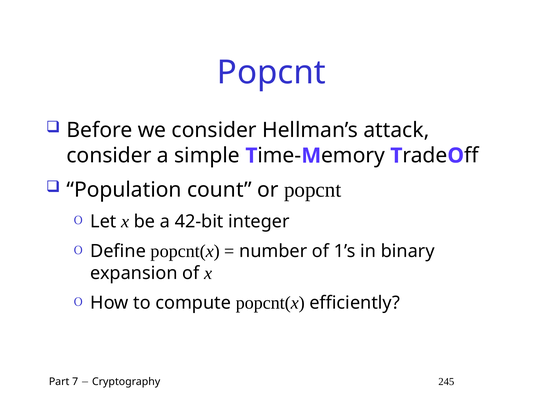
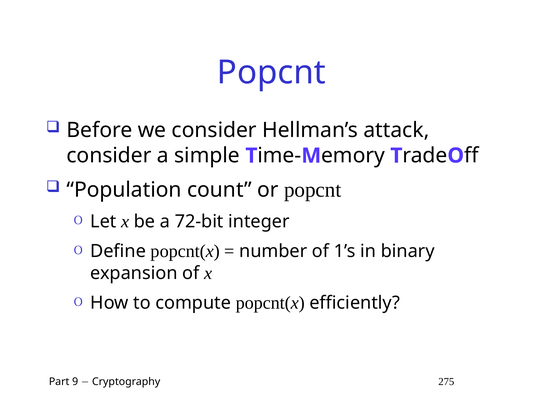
42-bit: 42-bit -> 72-bit
7: 7 -> 9
245: 245 -> 275
